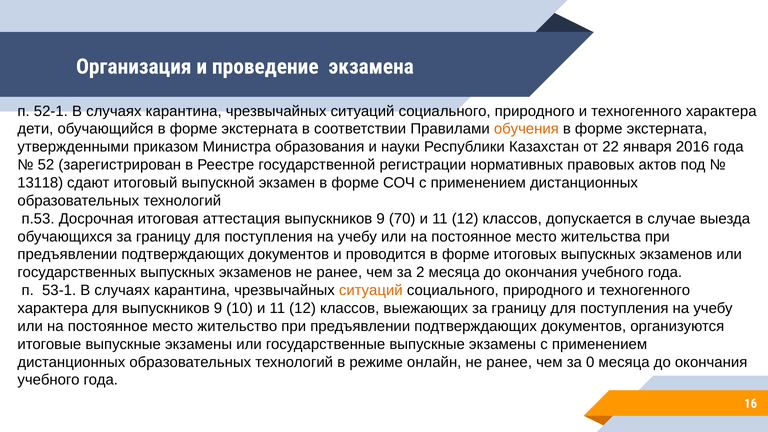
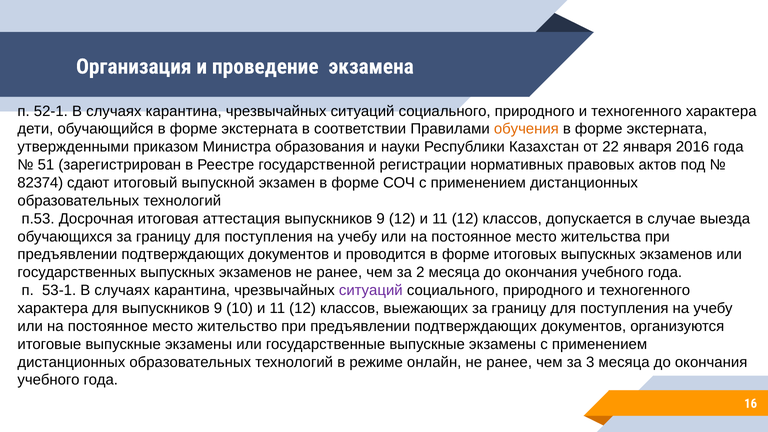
52: 52 -> 51
13118: 13118 -> 82374
9 70: 70 -> 12
ситуаций at (371, 290) colour: orange -> purple
0: 0 -> 3
